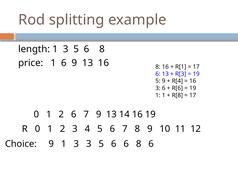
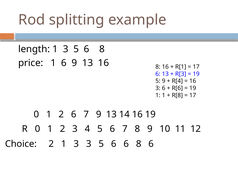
Choice 9: 9 -> 2
